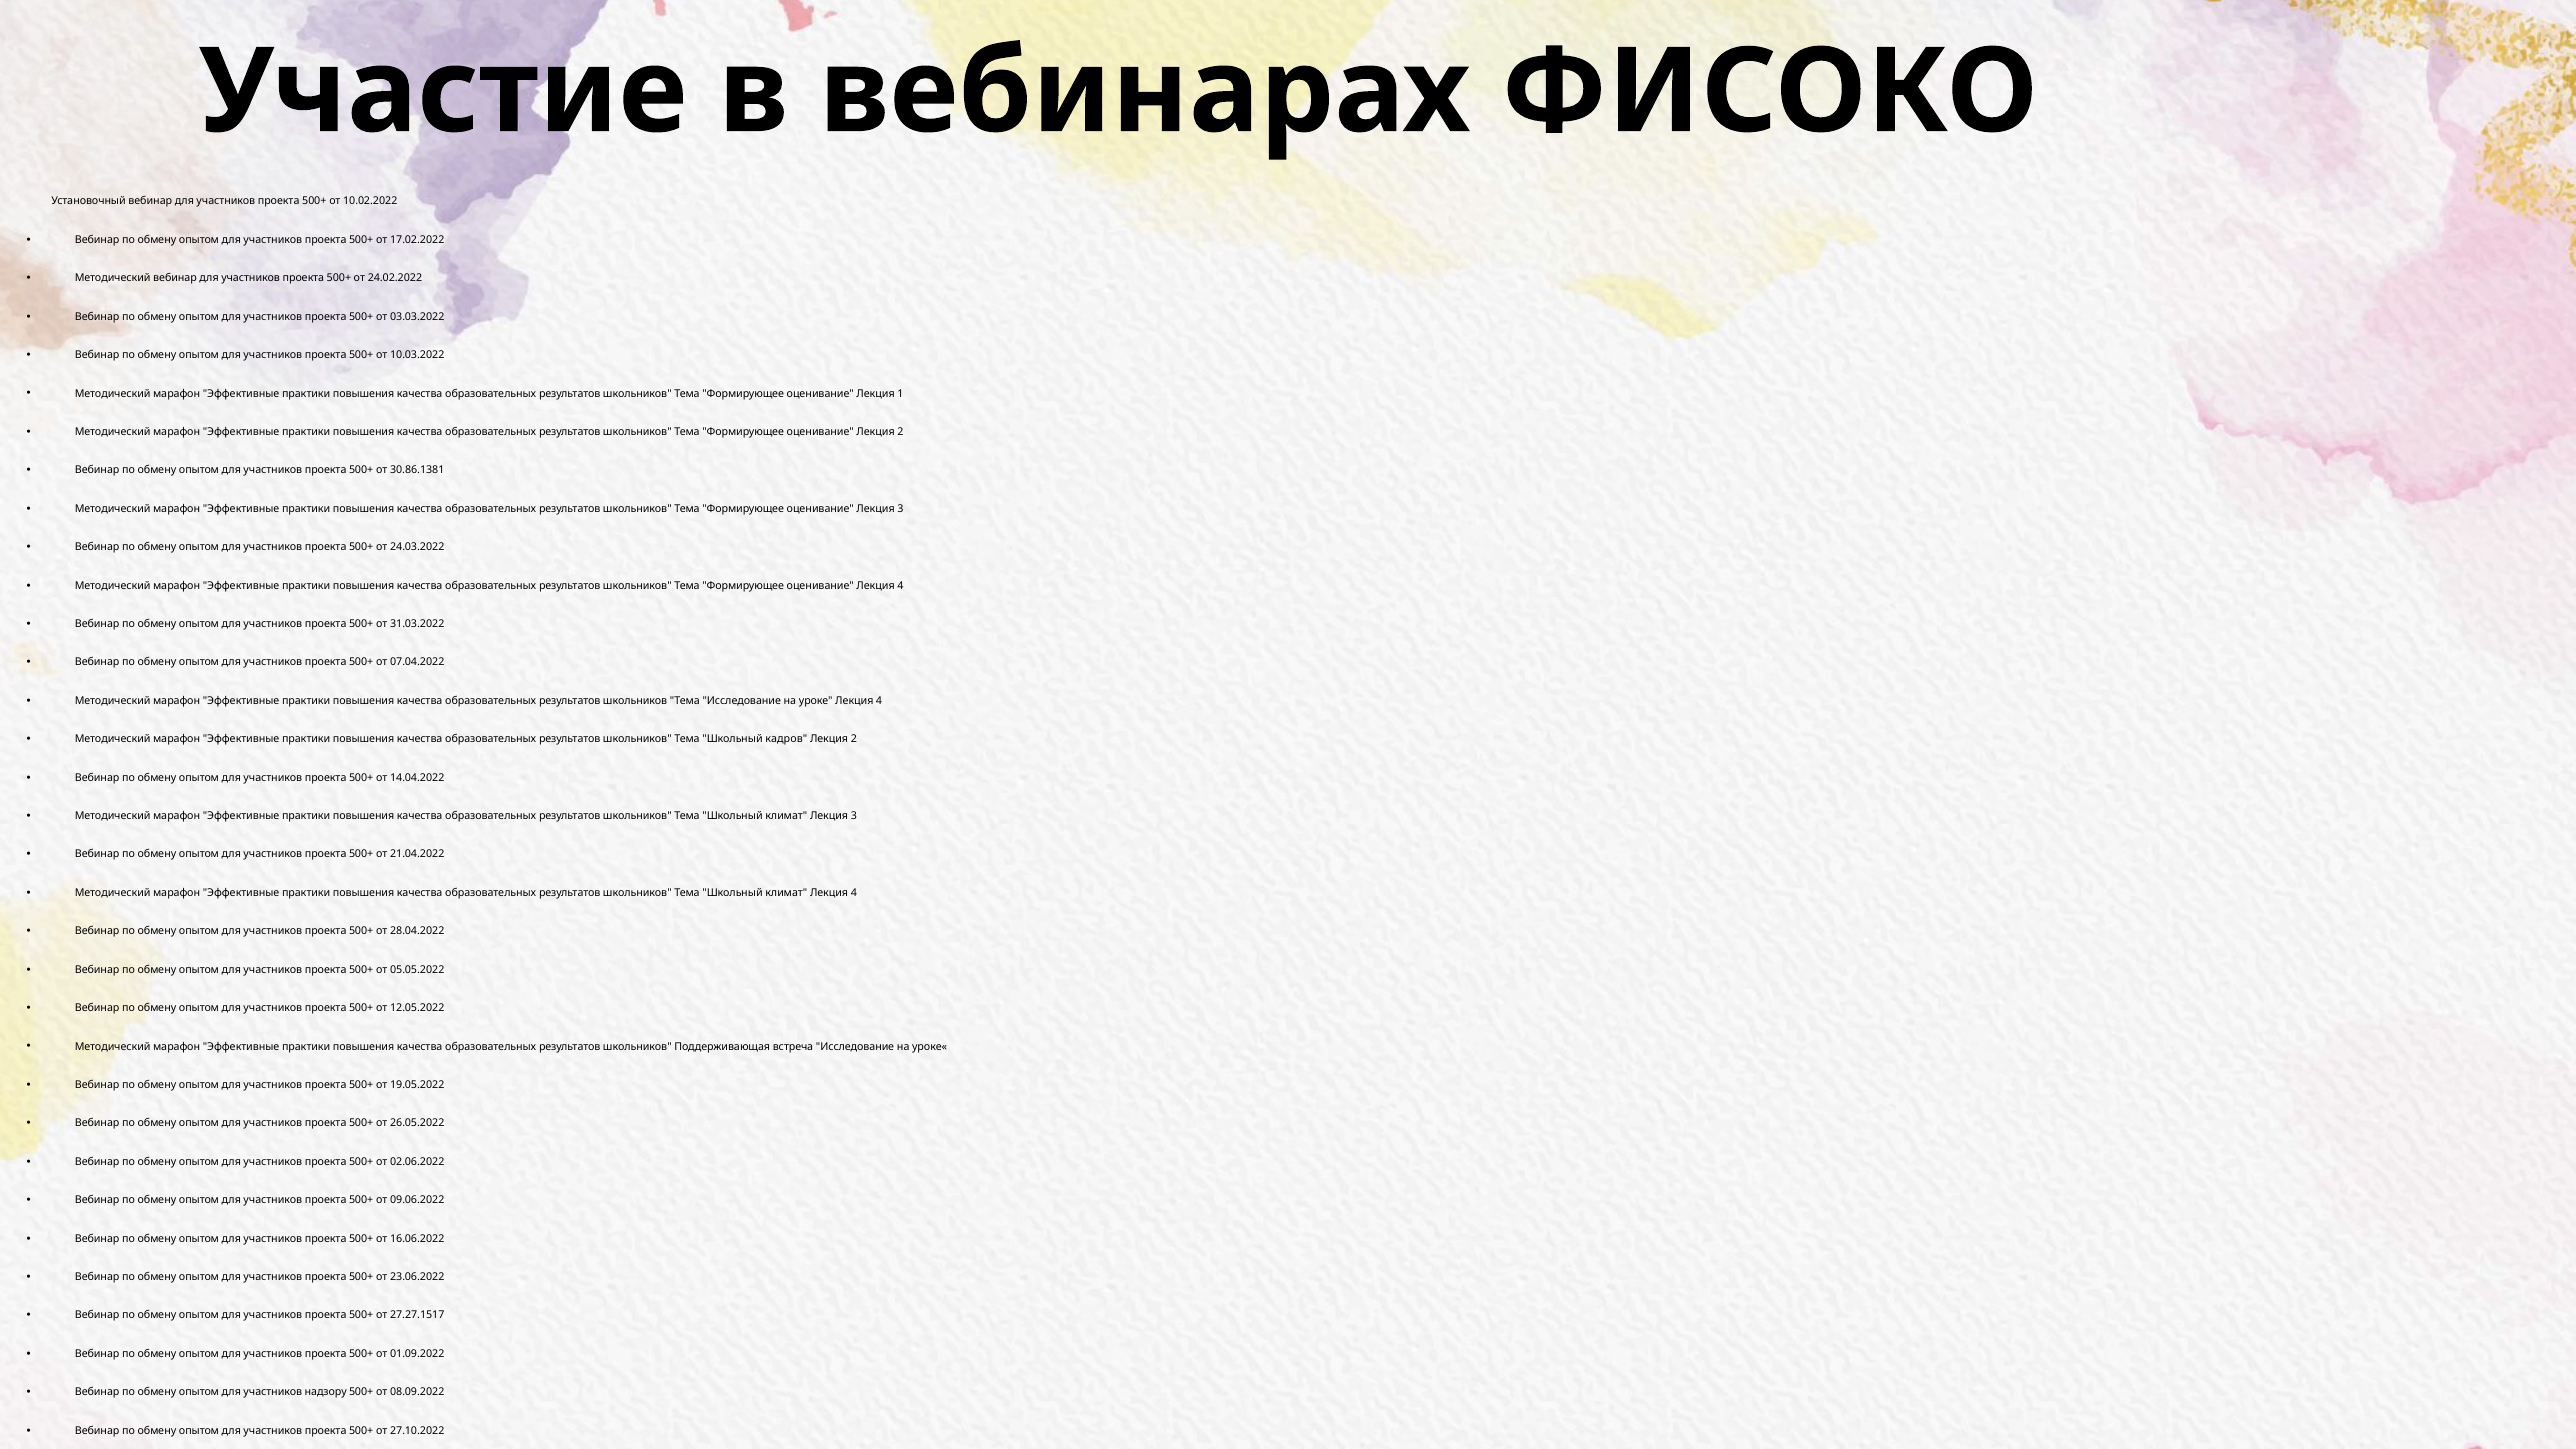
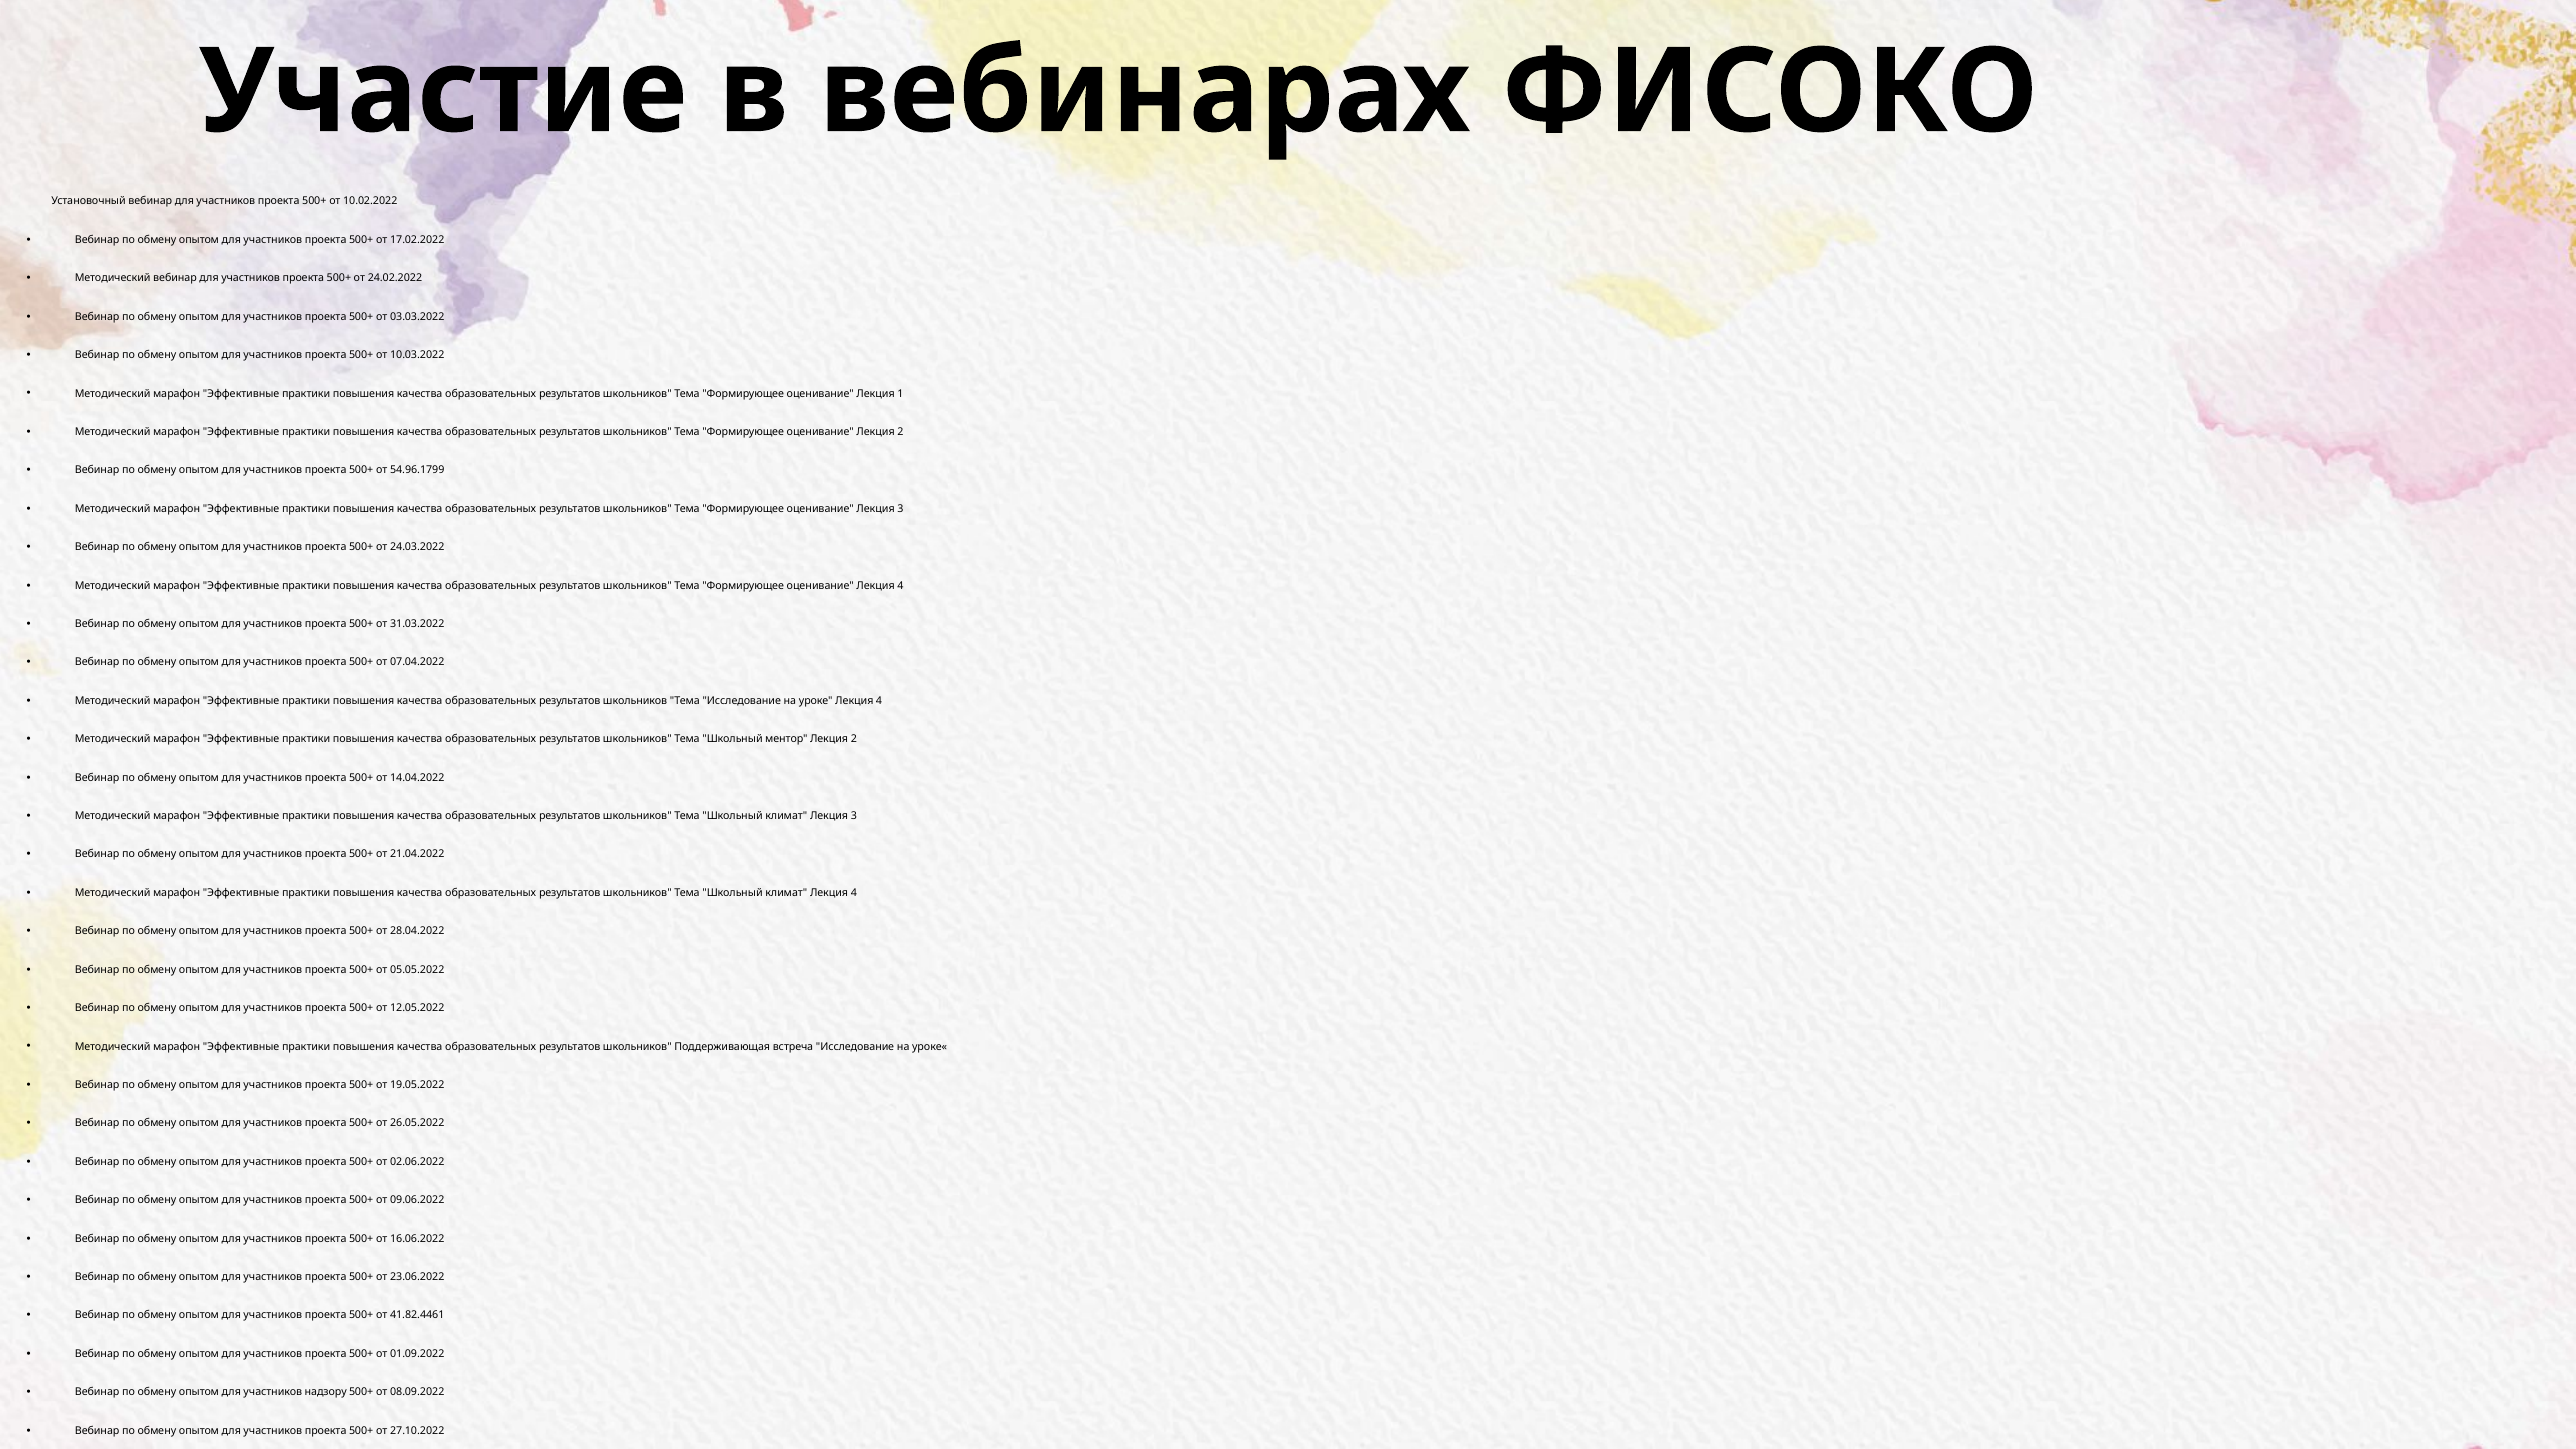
30.86.1381: 30.86.1381 -> 54.96.1799
кадров: кадров -> ментор
27.27.1517: 27.27.1517 -> 41.82.4461
